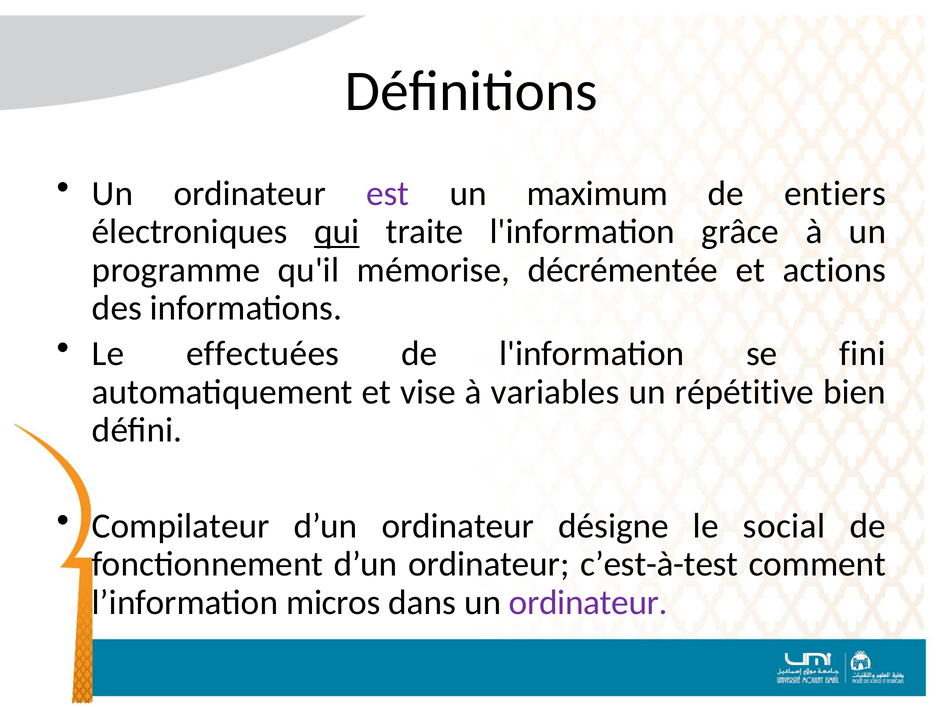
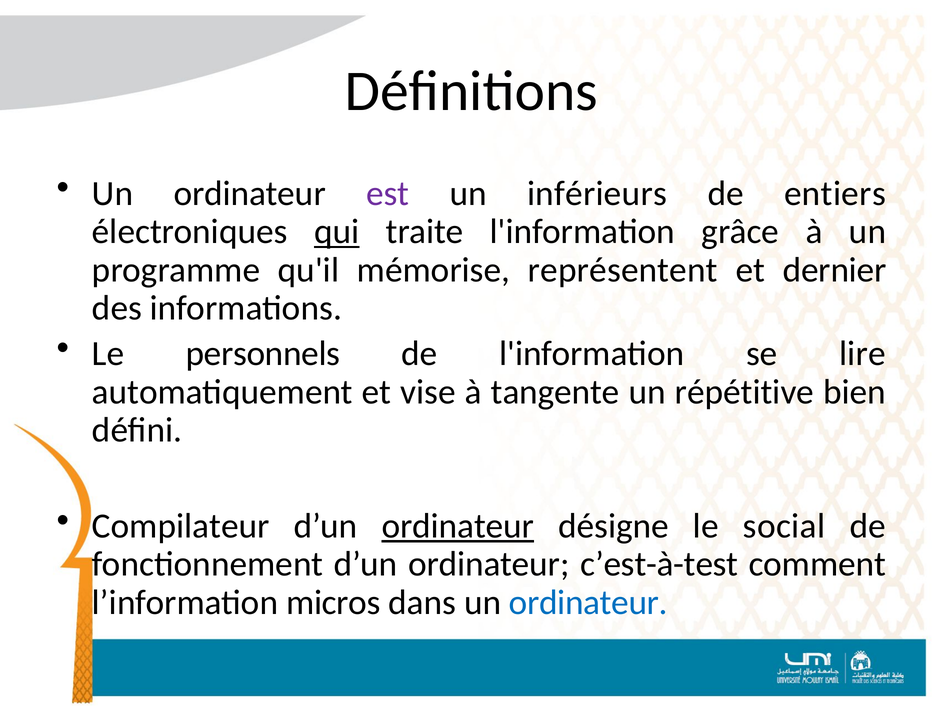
maximum: maximum -> inférieurs
décrémentée: décrémentée -> représentent
actions: actions -> dernier
effectuées: effectuées -> personnels
fini: fini -> lire
variables: variables -> tangente
ordinateur at (458, 526) underline: none -> present
ordinateur at (588, 603) colour: purple -> blue
